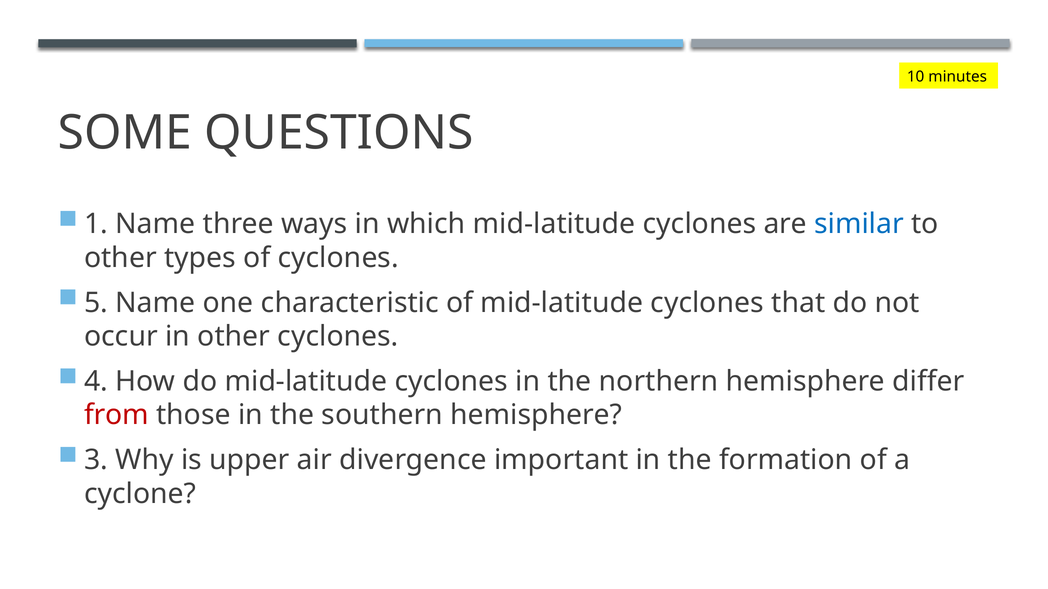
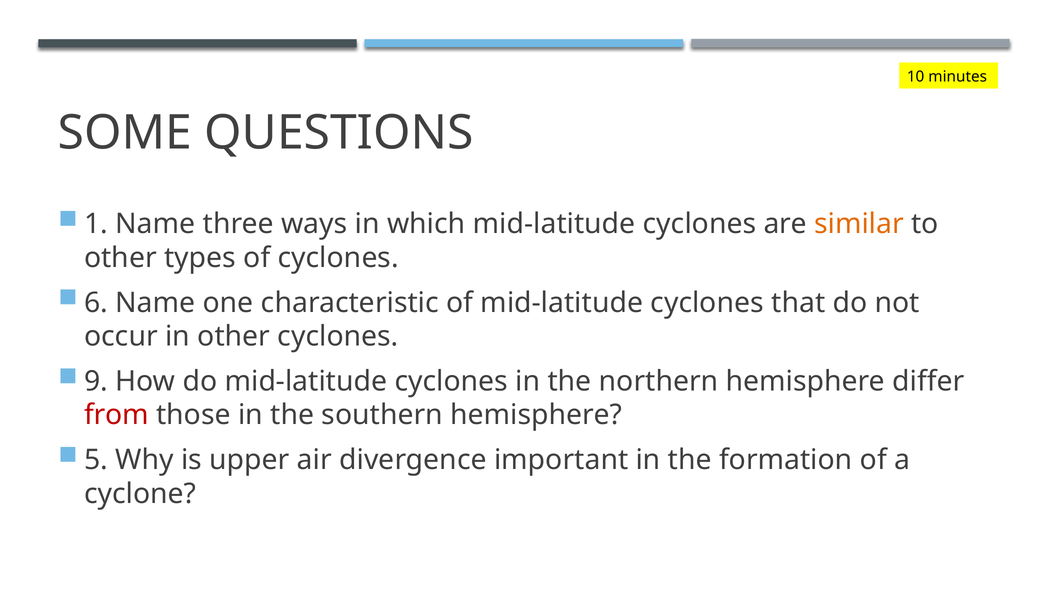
similar colour: blue -> orange
5: 5 -> 6
4: 4 -> 9
3: 3 -> 5
